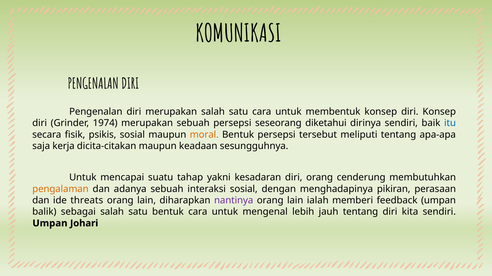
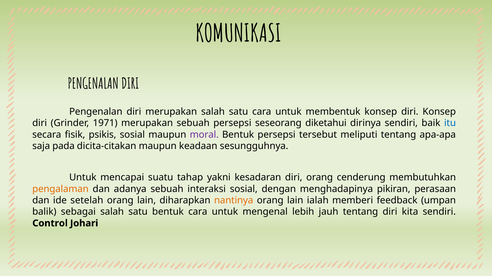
1974: 1974 -> 1971
moral colour: orange -> purple
kerja: kerja -> pada
threats: threats -> setelah
nantinya colour: purple -> orange
Umpan at (50, 224): Umpan -> Control
